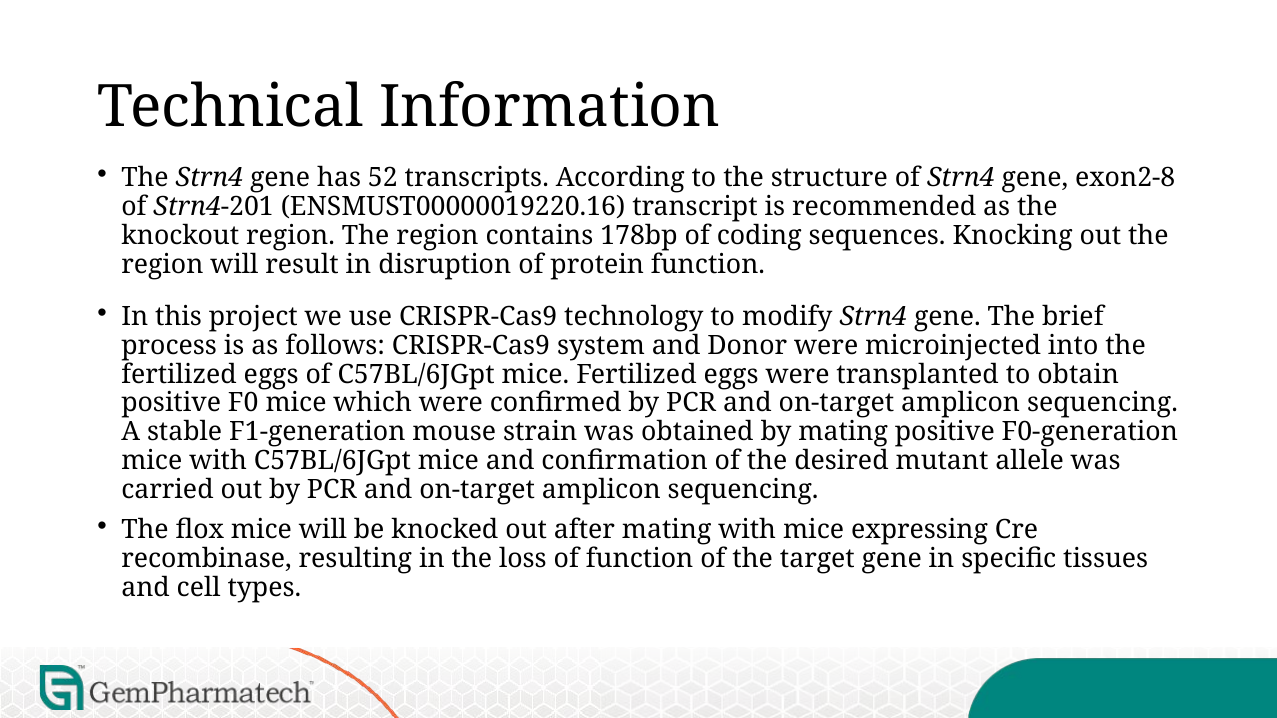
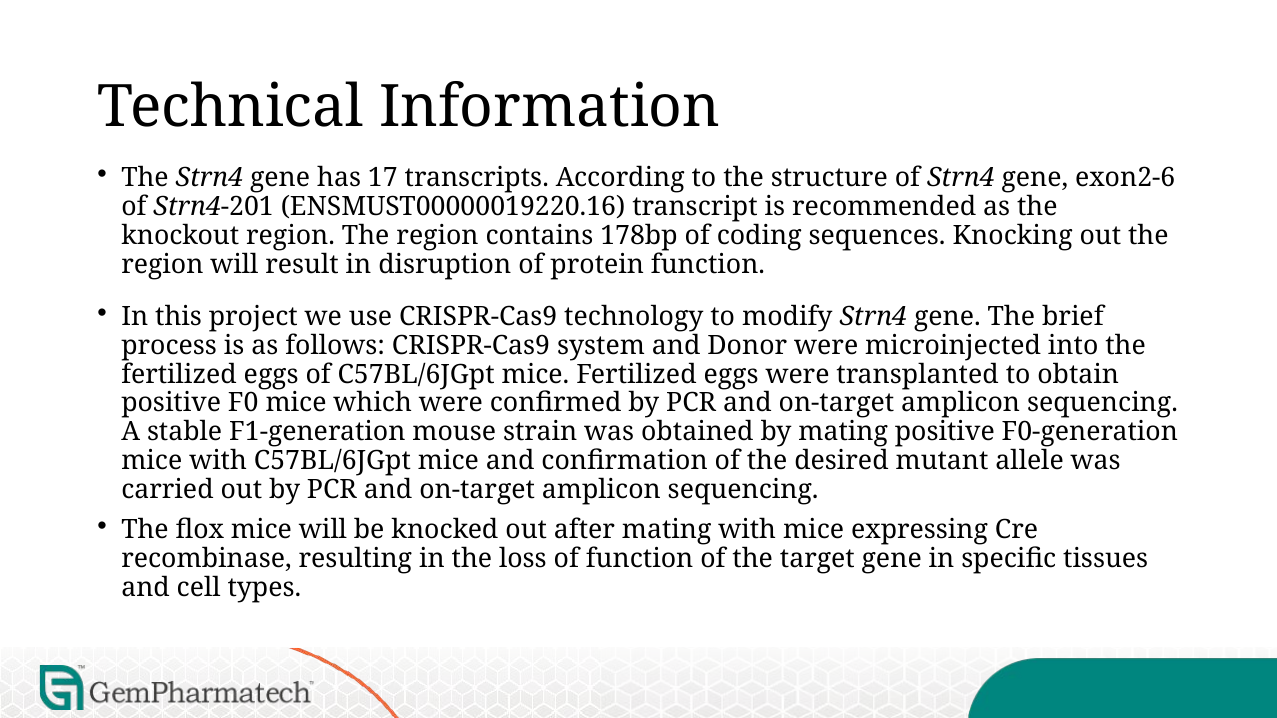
52: 52 -> 17
exon2-8: exon2-8 -> exon2-6
